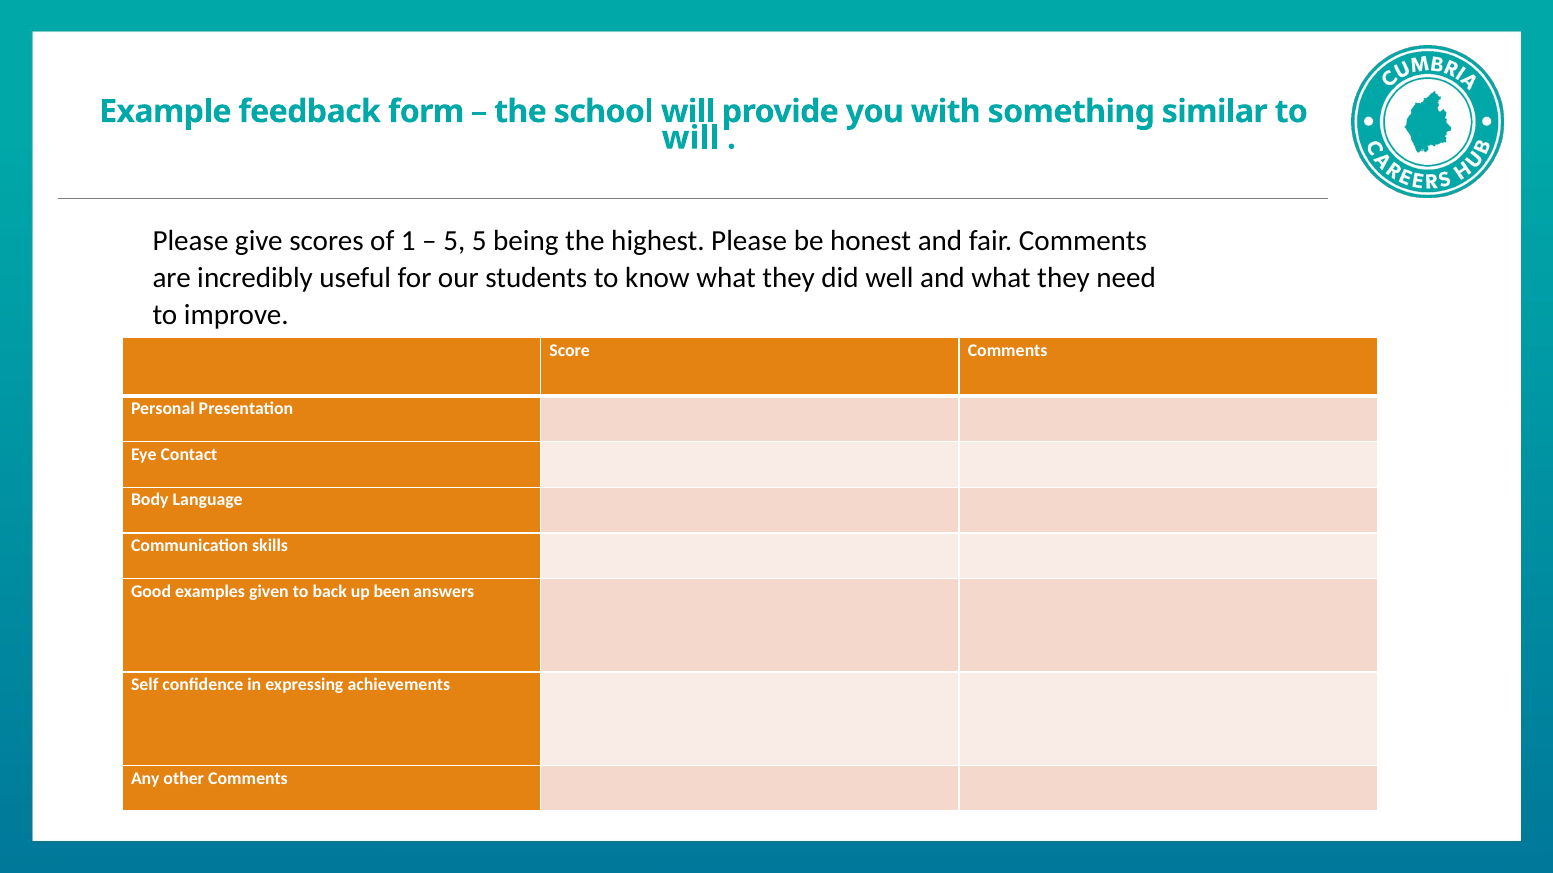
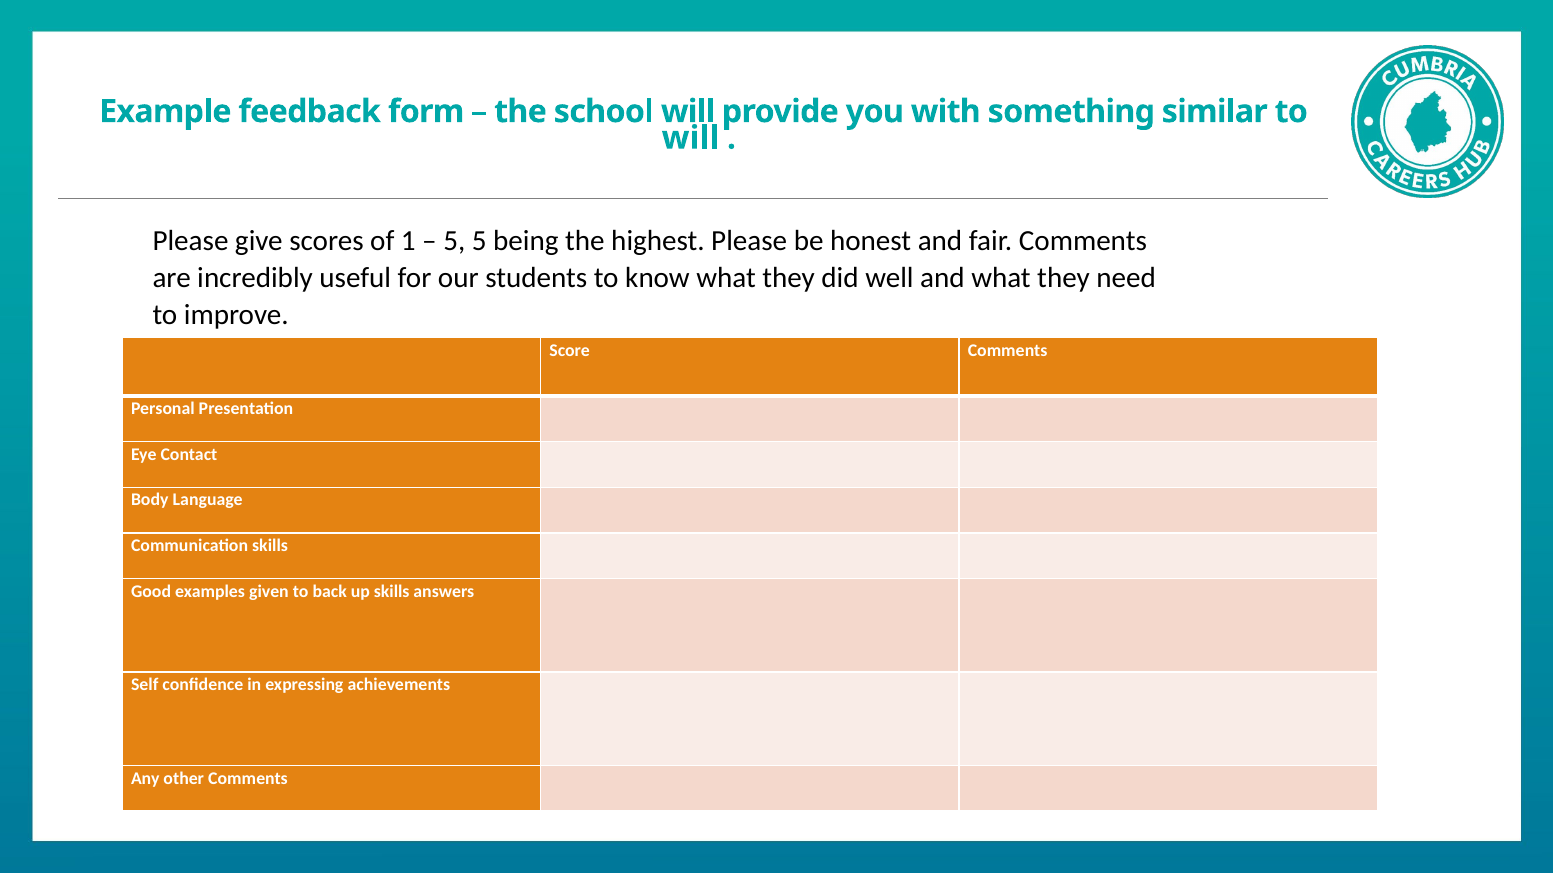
up been: been -> skills
